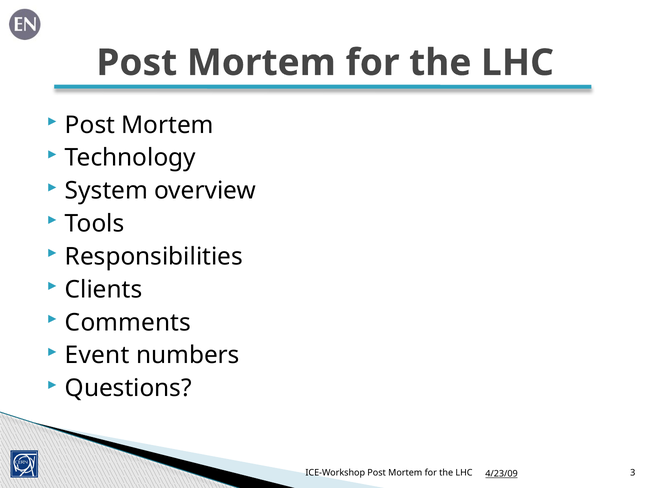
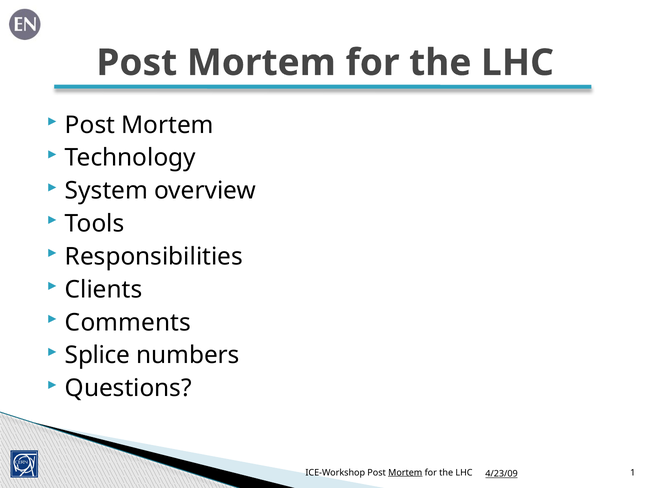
Event: Event -> Splice
Mortem at (405, 473) underline: none -> present
3: 3 -> 1
